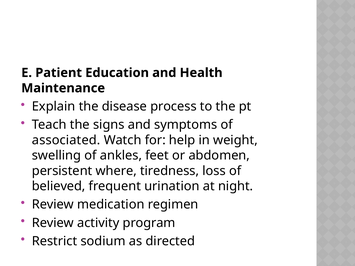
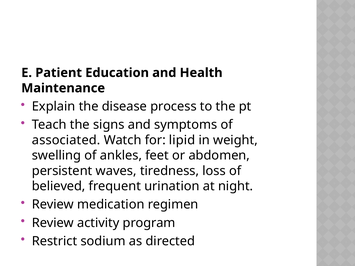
help: help -> lipid
where: where -> waves
